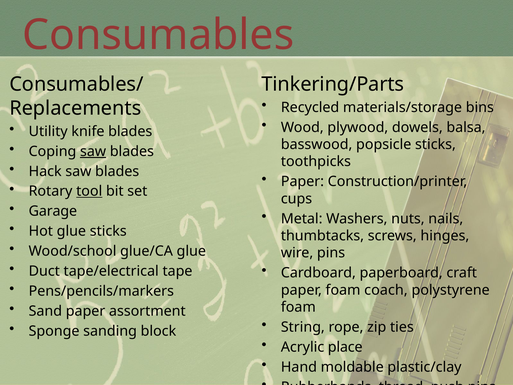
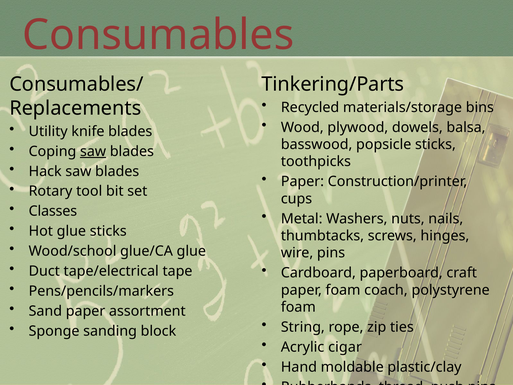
tool underline: present -> none
Garage: Garage -> Classes
place: place -> cigar
